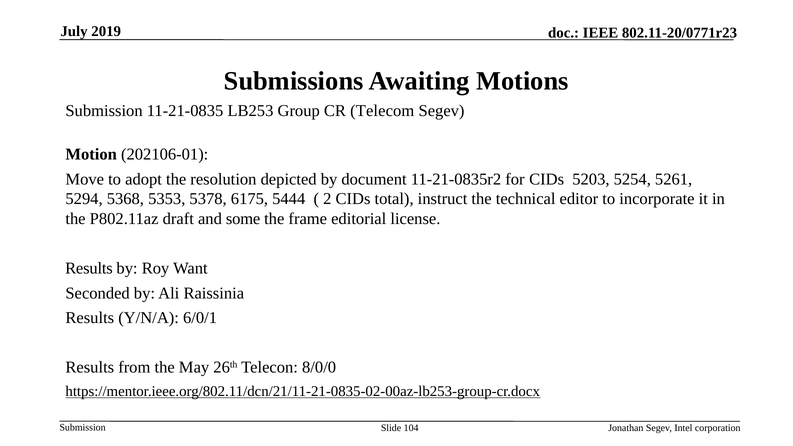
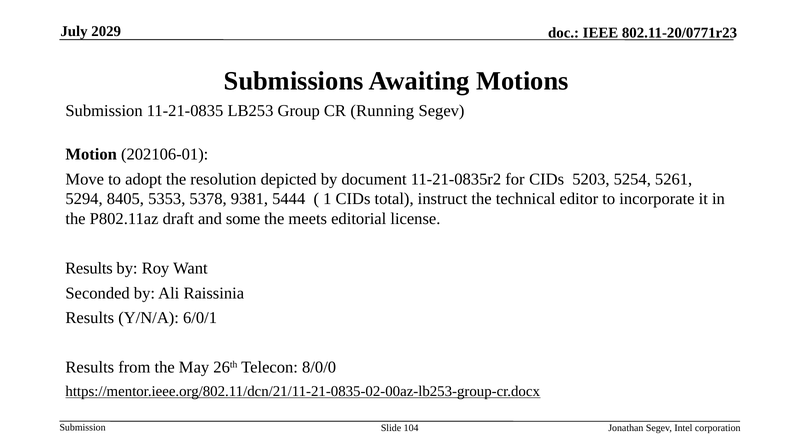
2019: 2019 -> 2029
Telecom: Telecom -> Running
5368: 5368 -> 8405
6175: 6175 -> 9381
2: 2 -> 1
frame: frame -> meets
